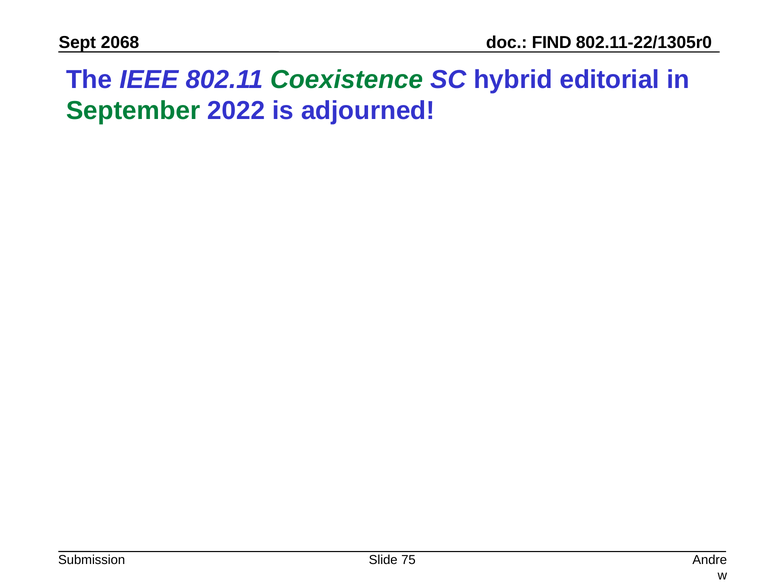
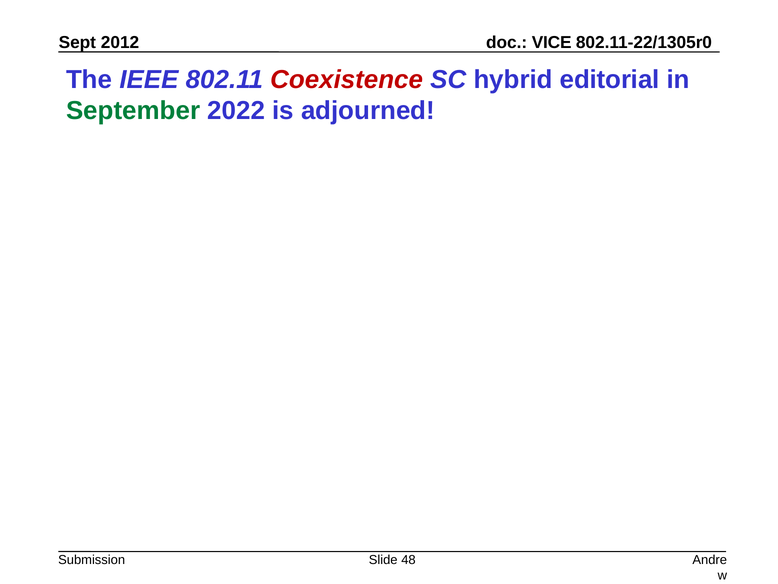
2068: 2068 -> 2012
FIND: FIND -> VICE
Coexistence colour: green -> red
75: 75 -> 48
